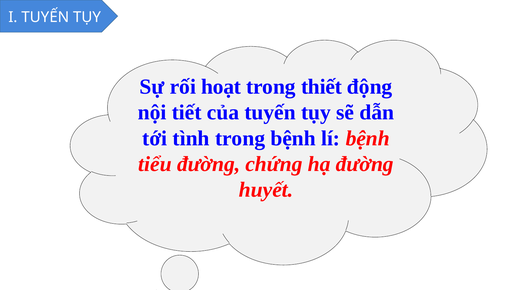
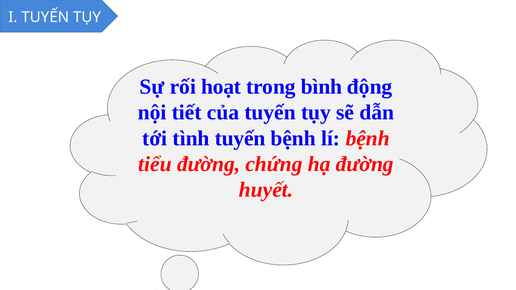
thiết: thiết -> bình
tình trong: trong -> tuyến
